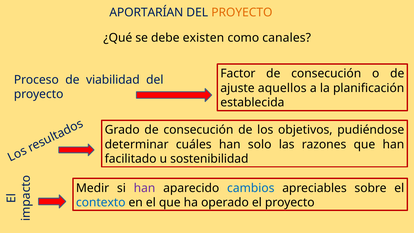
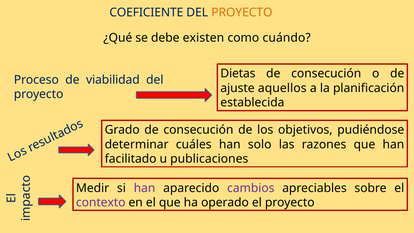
APORTARÍAN: APORTARÍAN -> COEFICIENTE
canales: canales -> cuándo
Factor: Factor -> Dietas
sostenibilidad: sostenibilidad -> publicaciones
cambios colour: blue -> purple
contexto colour: blue -> purple
